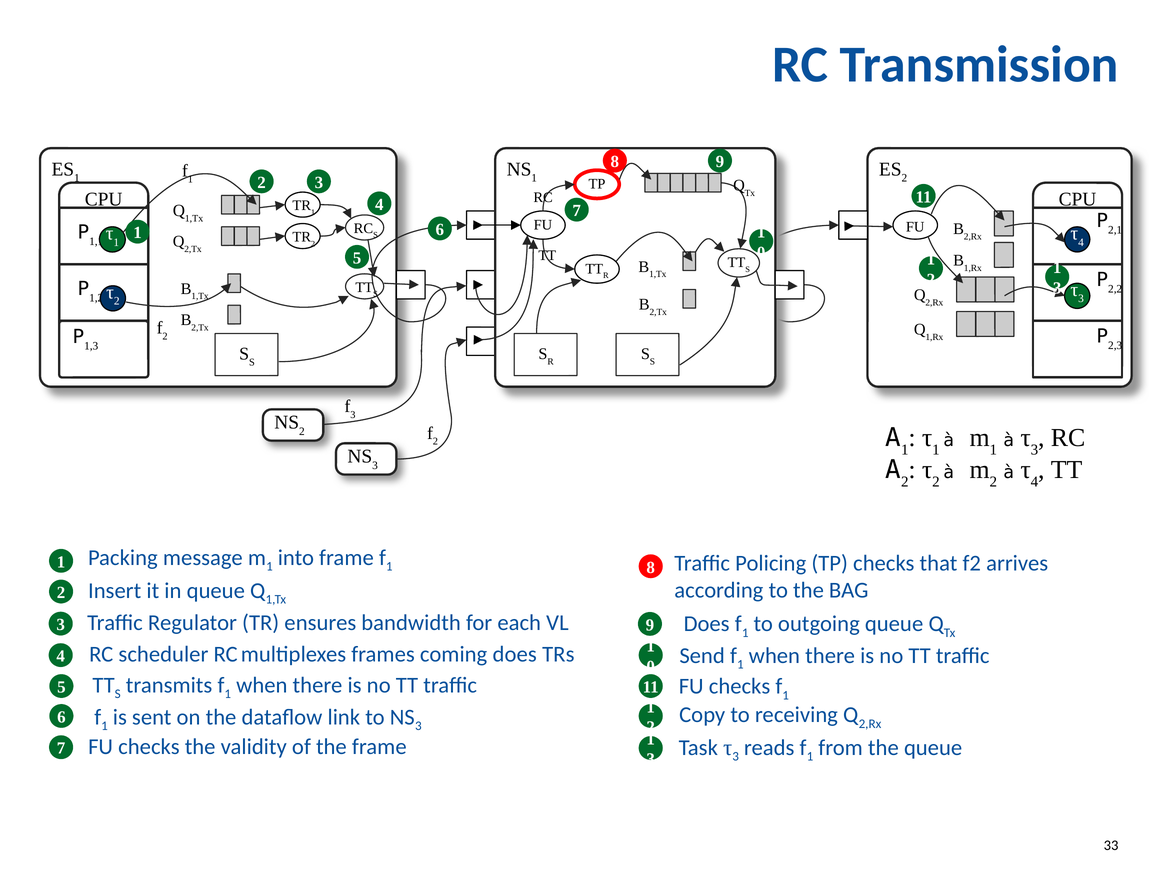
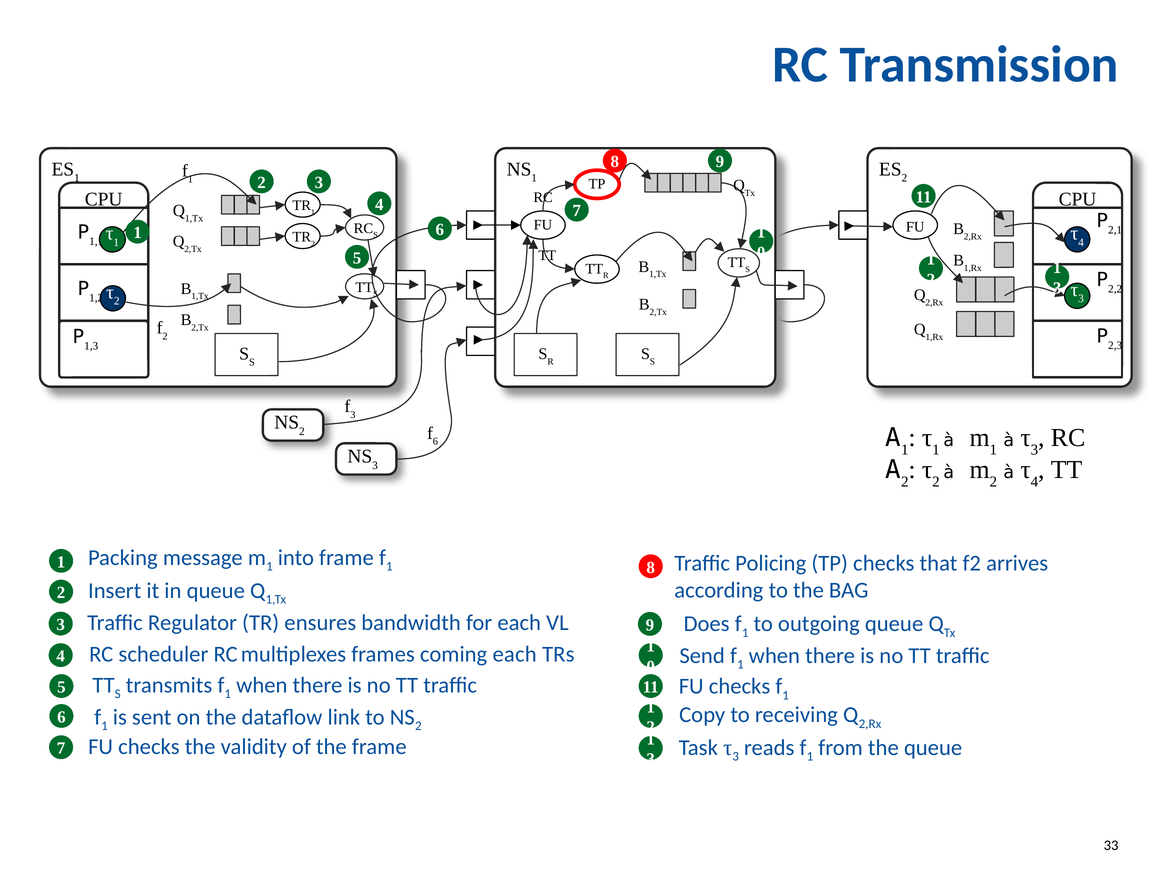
2 at (435, 441): 2 -> 6
coming does: does -> each
3 at (418, 726): 3 -> 2
